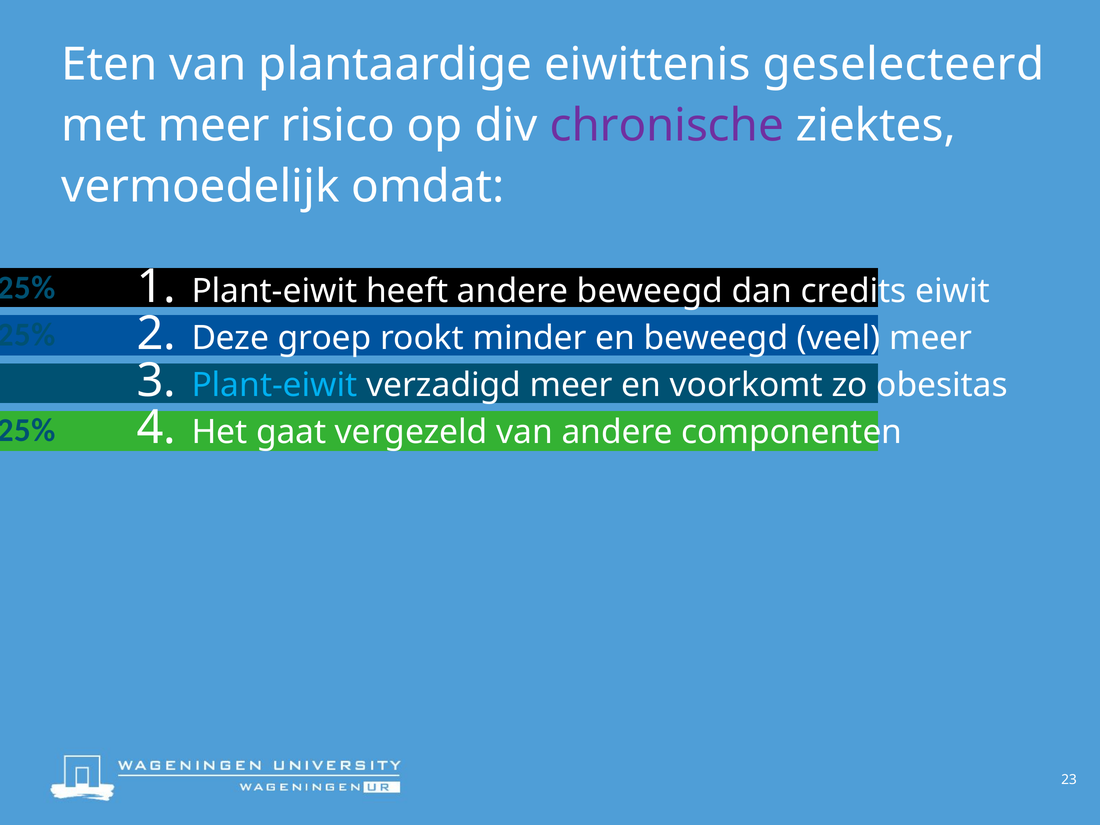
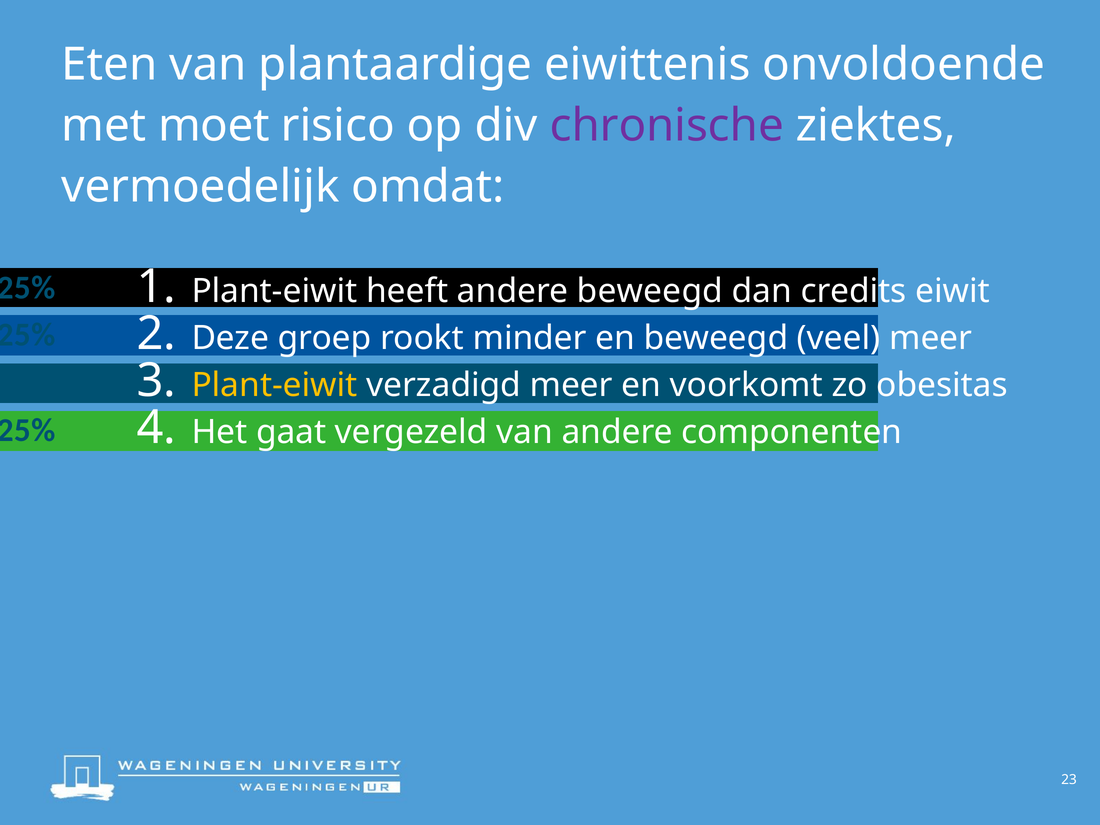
geselecteerd: geselecteerd -> onvoldoende
met meer: meer -> moet
Plant-eiwit at (275, 385) colour: light blue -> yellow
